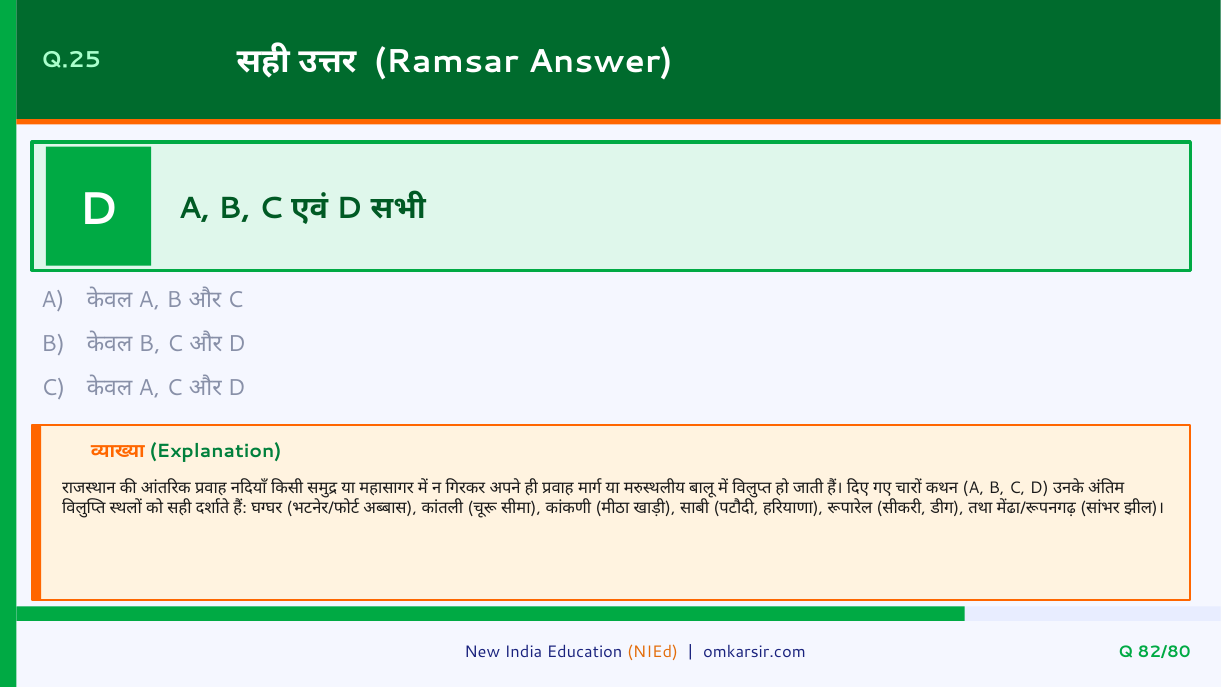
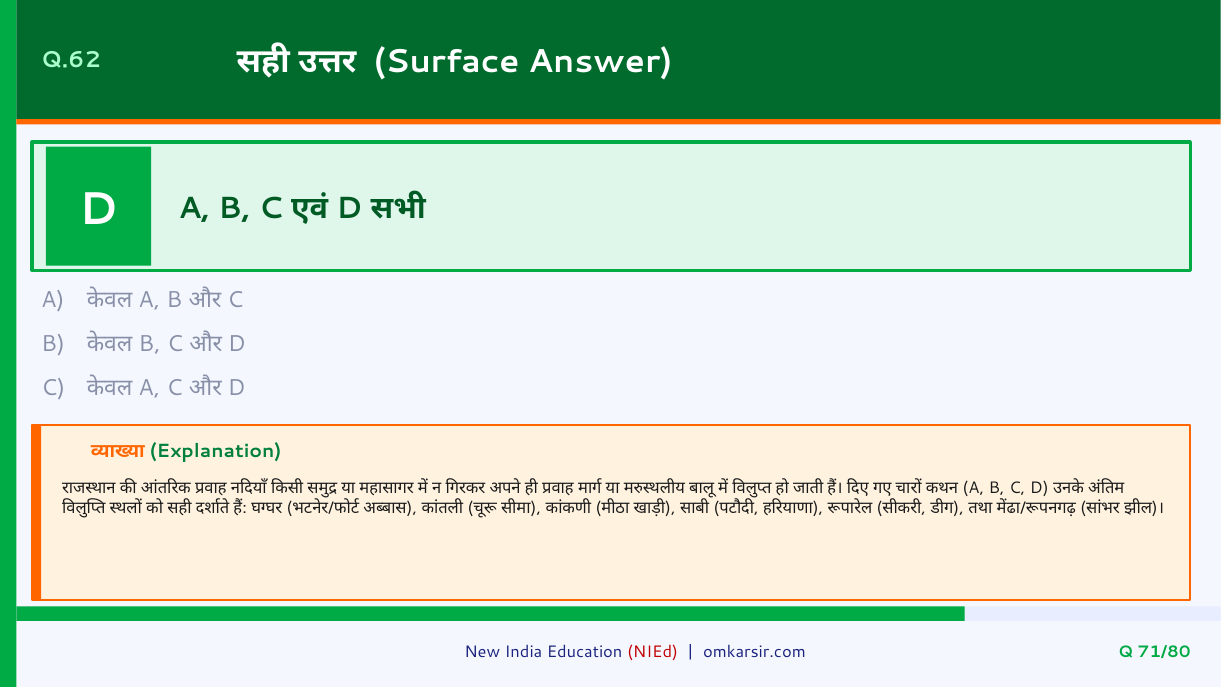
Q.25: Q.25 -> Q.62
Ramsar: Ramsar -> Surface
NIEd colour: orange -> red
82/80: 82/80 -> 71/80
